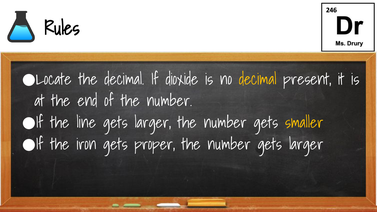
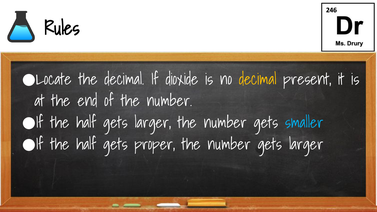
line at (86, 123): line -> half
smaller colour: yellow -> light blue
iron at (86, 144): iron -> half
